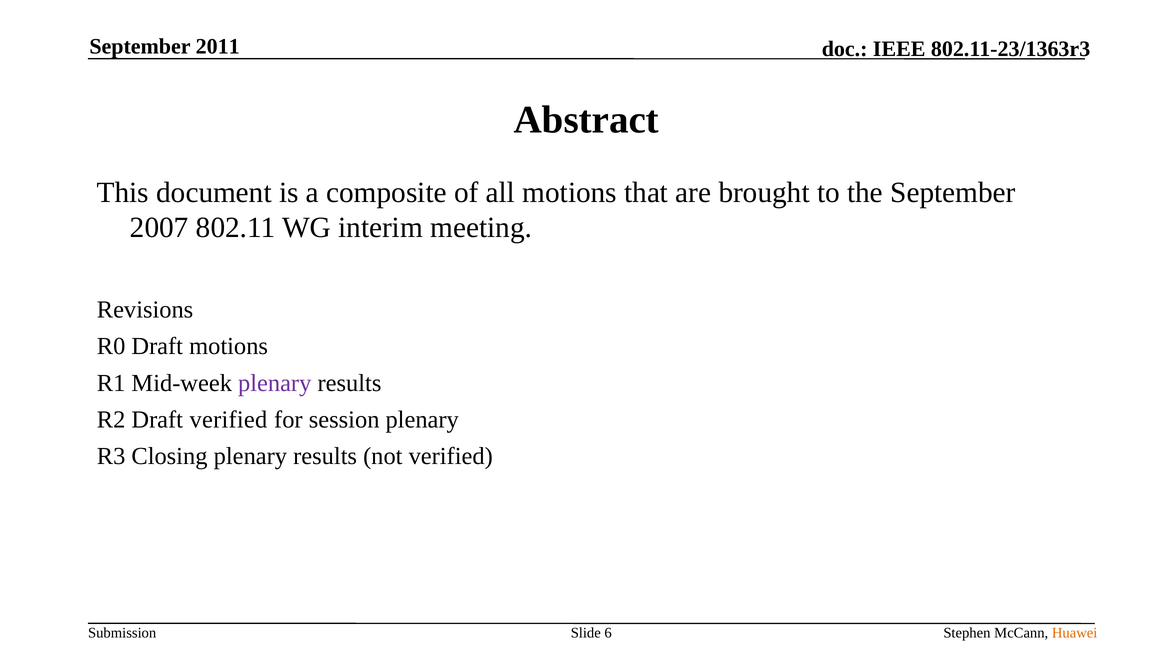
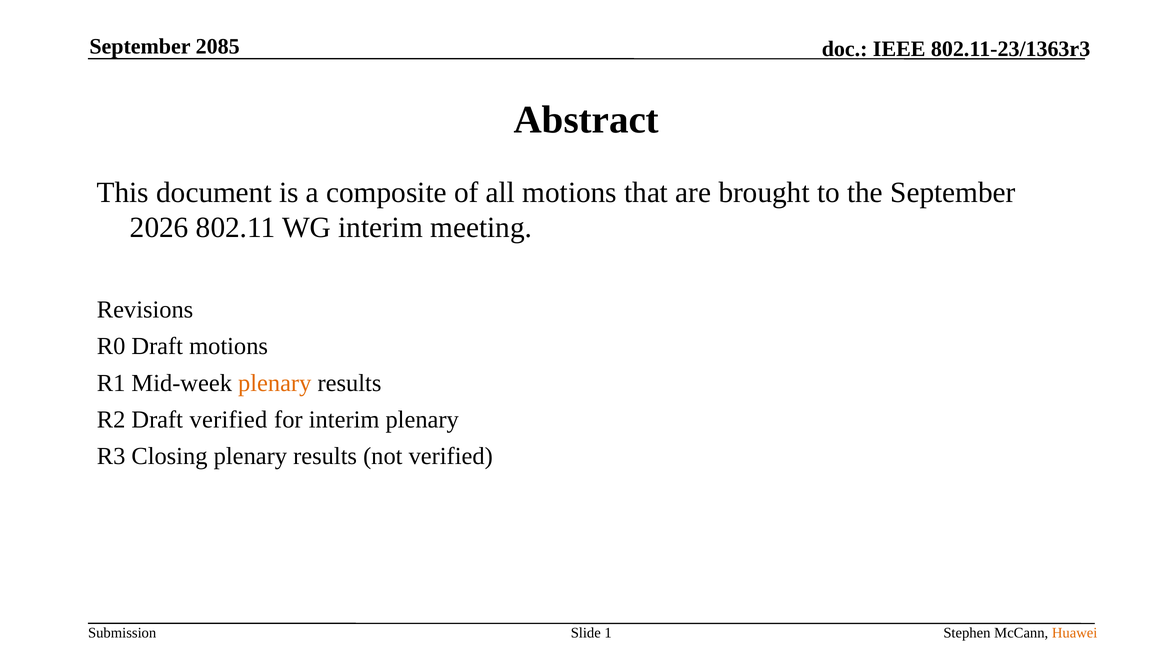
2011: 2011 -> 2085
2007: 2007 -> 2026
plenary at (275, 383) colour: purple -> orange
for session: session -> interim
6: 6 -> 1
